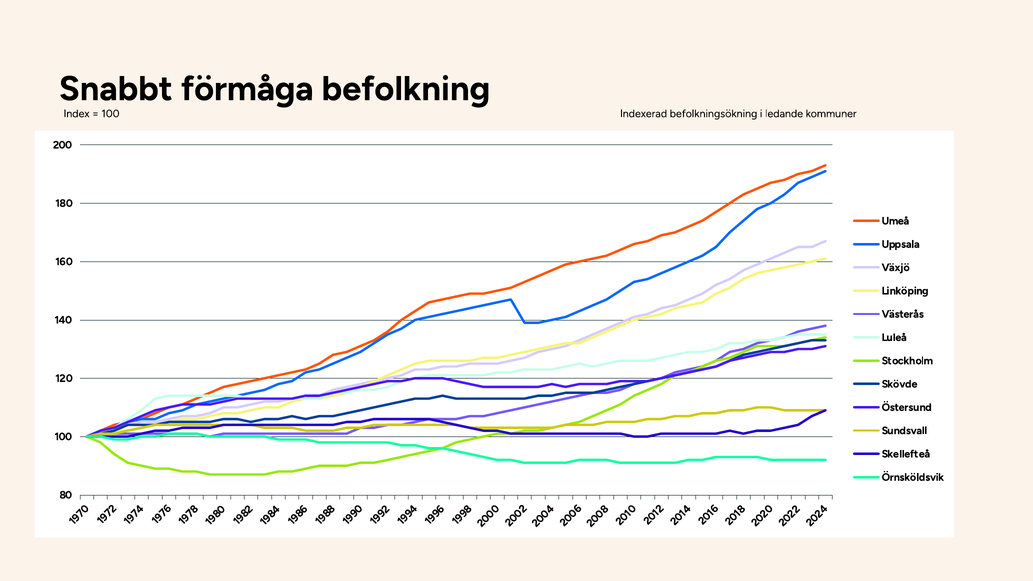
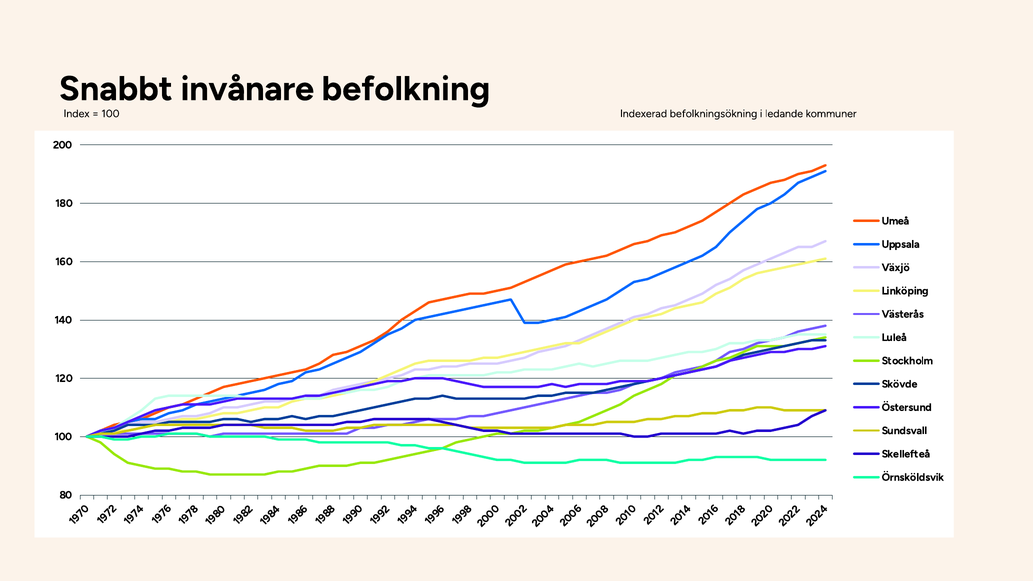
förmåga: förmåga -> invånare
